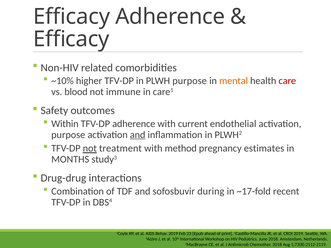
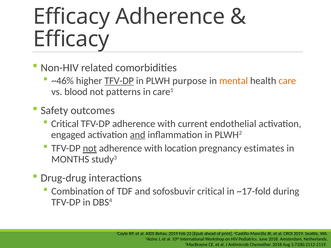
~10%: ~10% -> ~46%
TFV-DP at (119, 81) underline: none -> present
care colour: red -> orange
immune: immune -> patterns
Within at (65, 124): Within -> Critical
purpose at (68, 135): purpose -> engaged
not treatment: treatment -> adherence
method: method -> location
sofosbuvir during: during -> critical
recent: recent -> during
